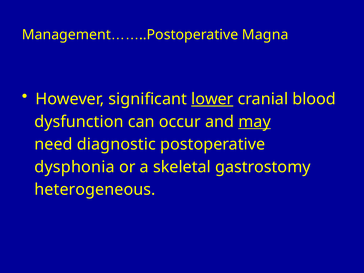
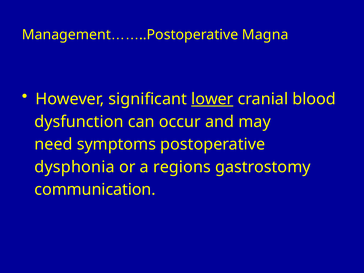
may underline: present -> none
diagnostic: diagnostic -> symptoms
skeletal: skeletal -> regions
heterogeneous: heterogeneous -> communication
